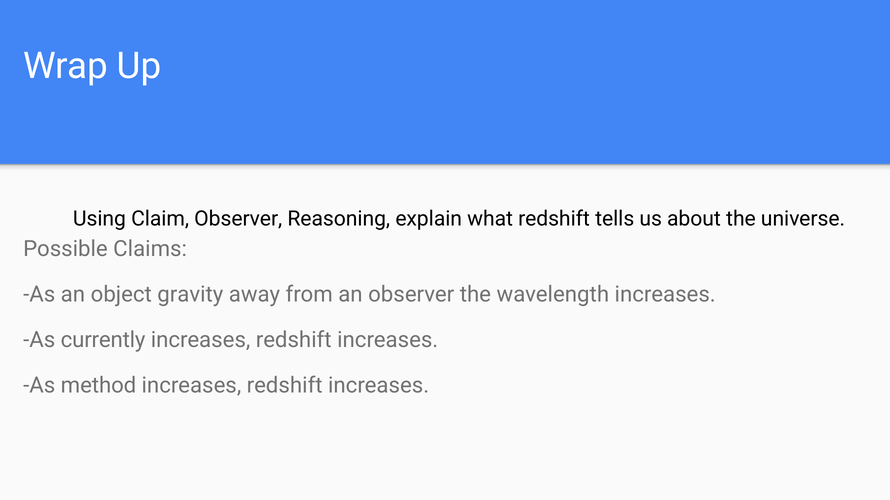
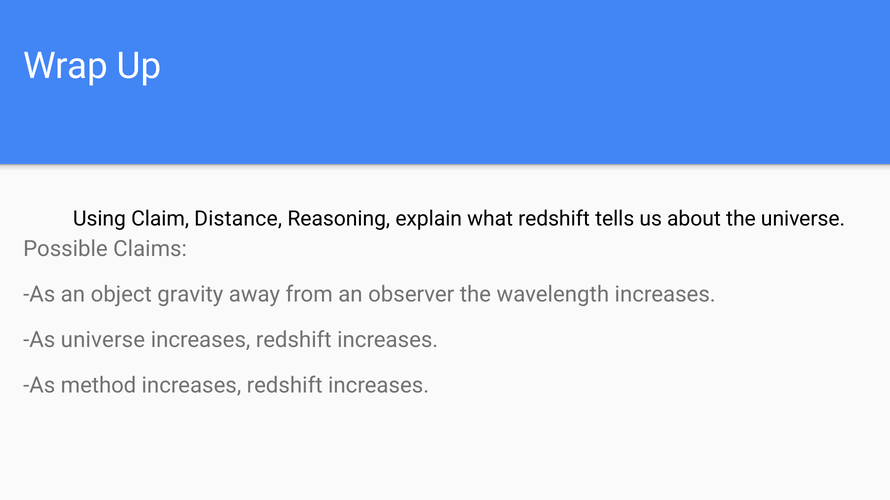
Claim Observer: Observer -> Distance
As currently: currently -> universe
